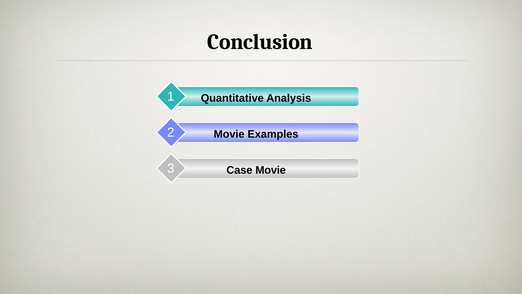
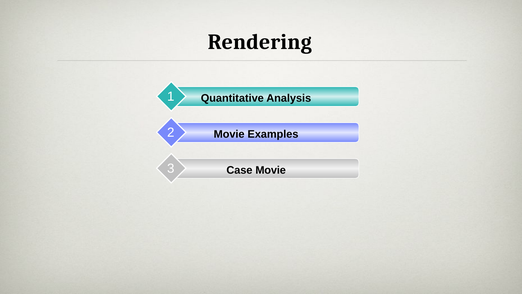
Conclusion: Conclusion -> Rendering
